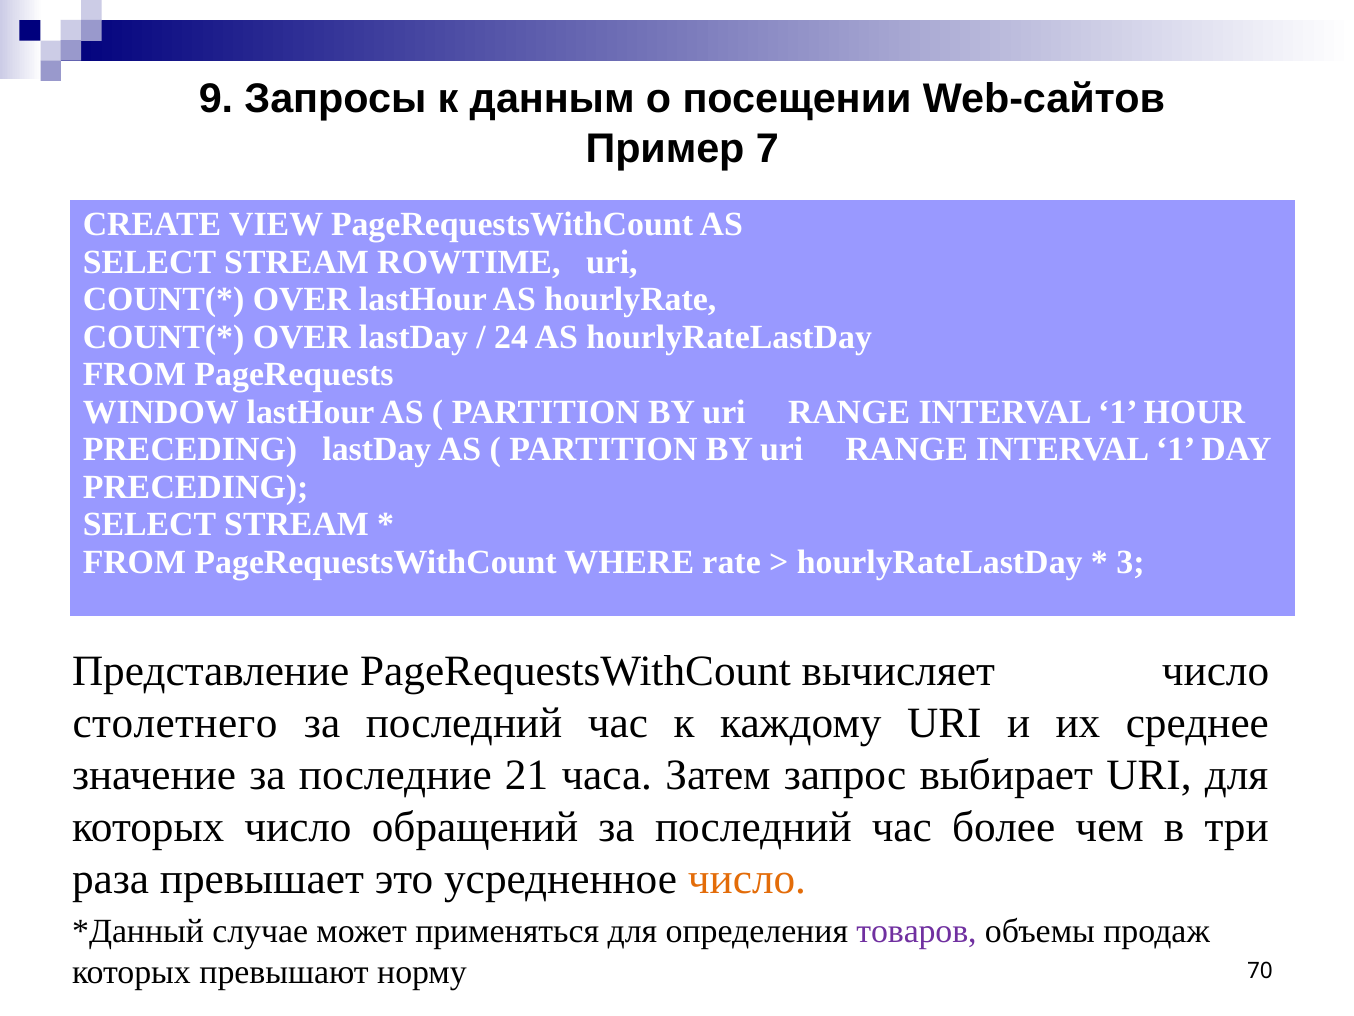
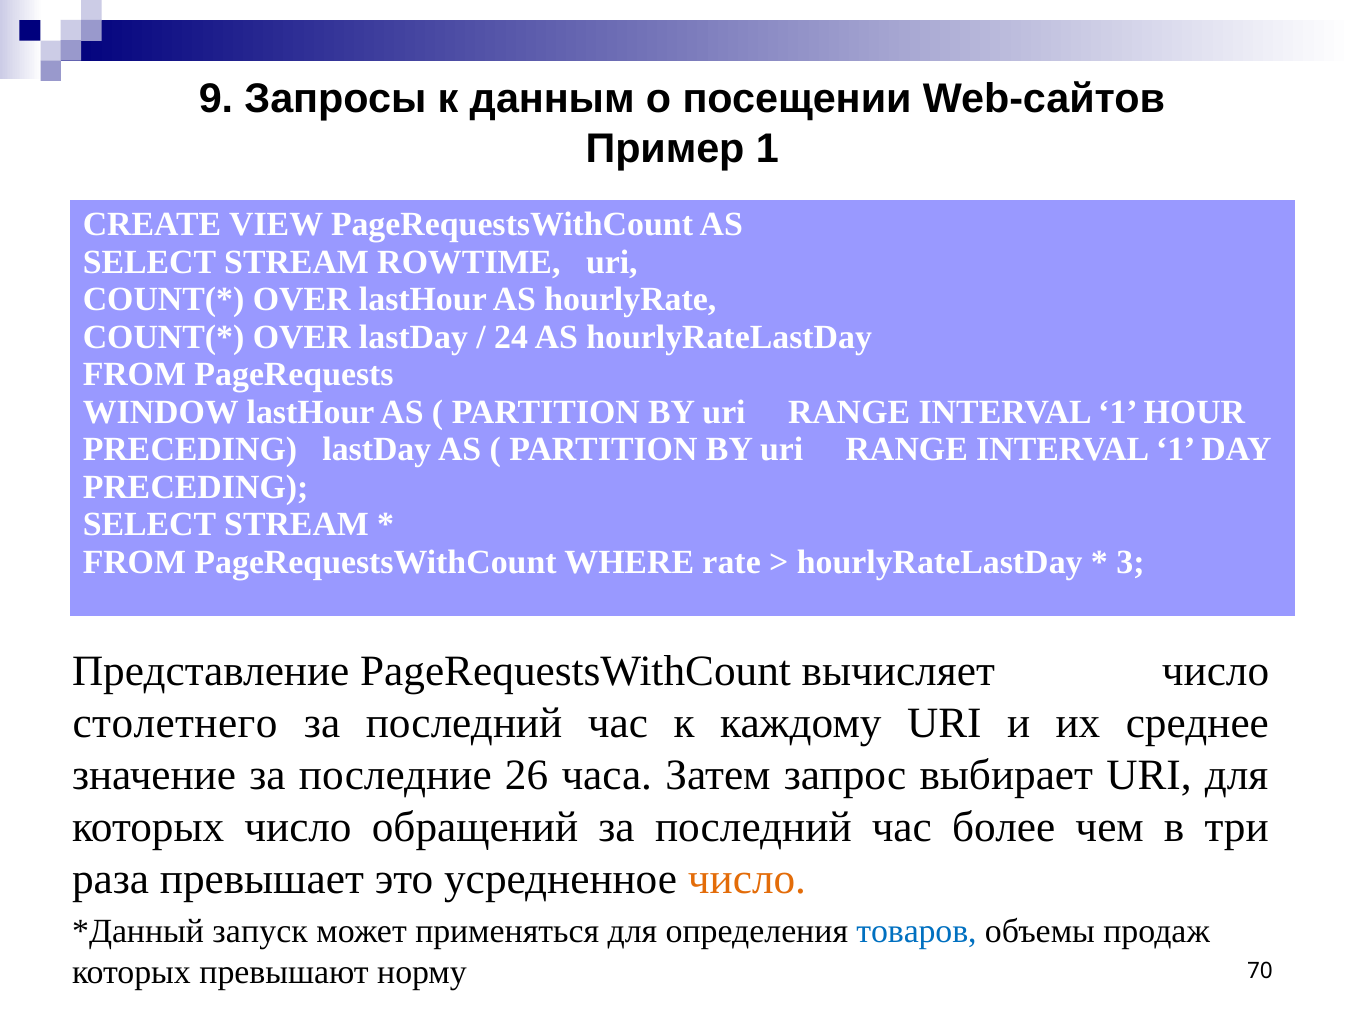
Пример 7: 7 -> 1
21: 21 -> 26
случае: случае -> запуск
товаров colour: purple -> blue
